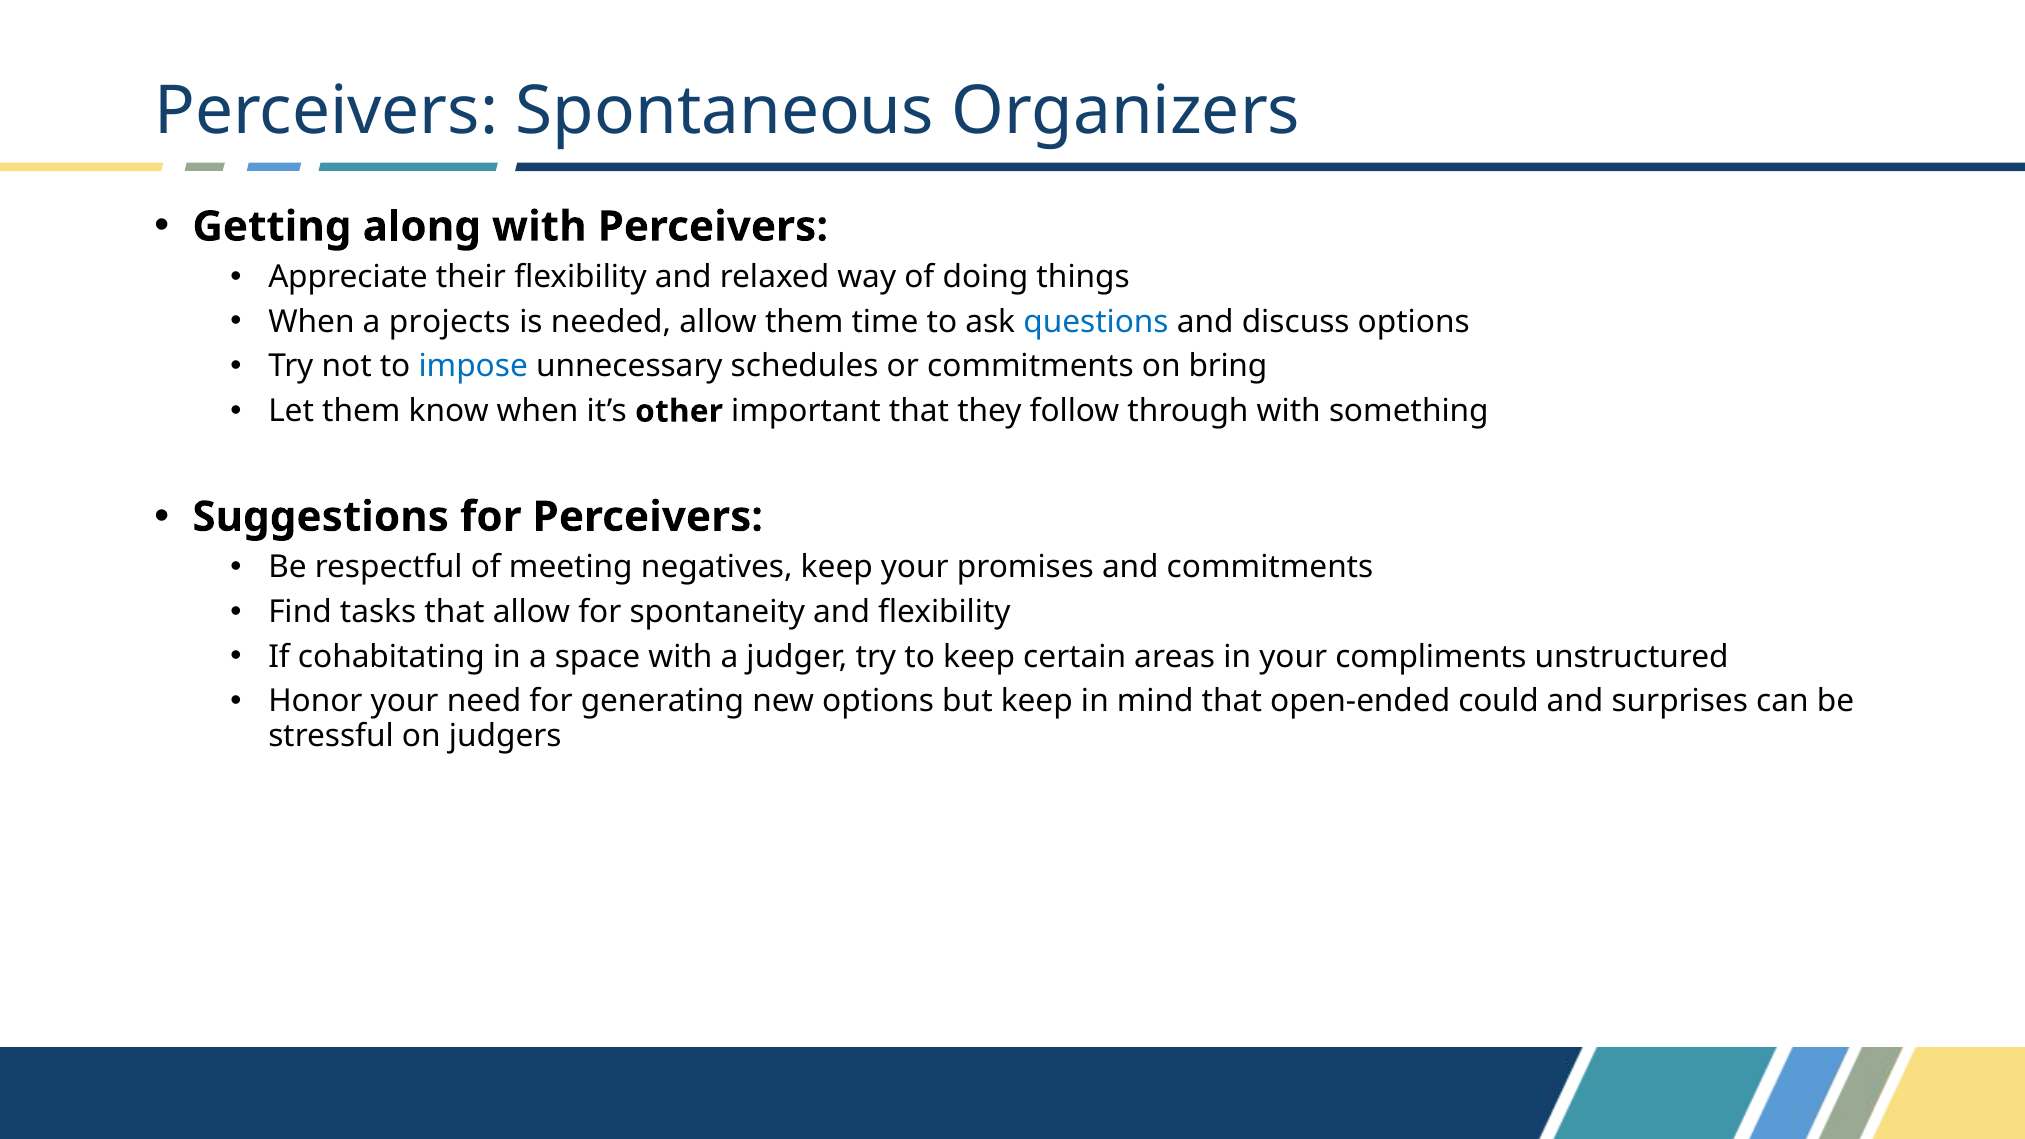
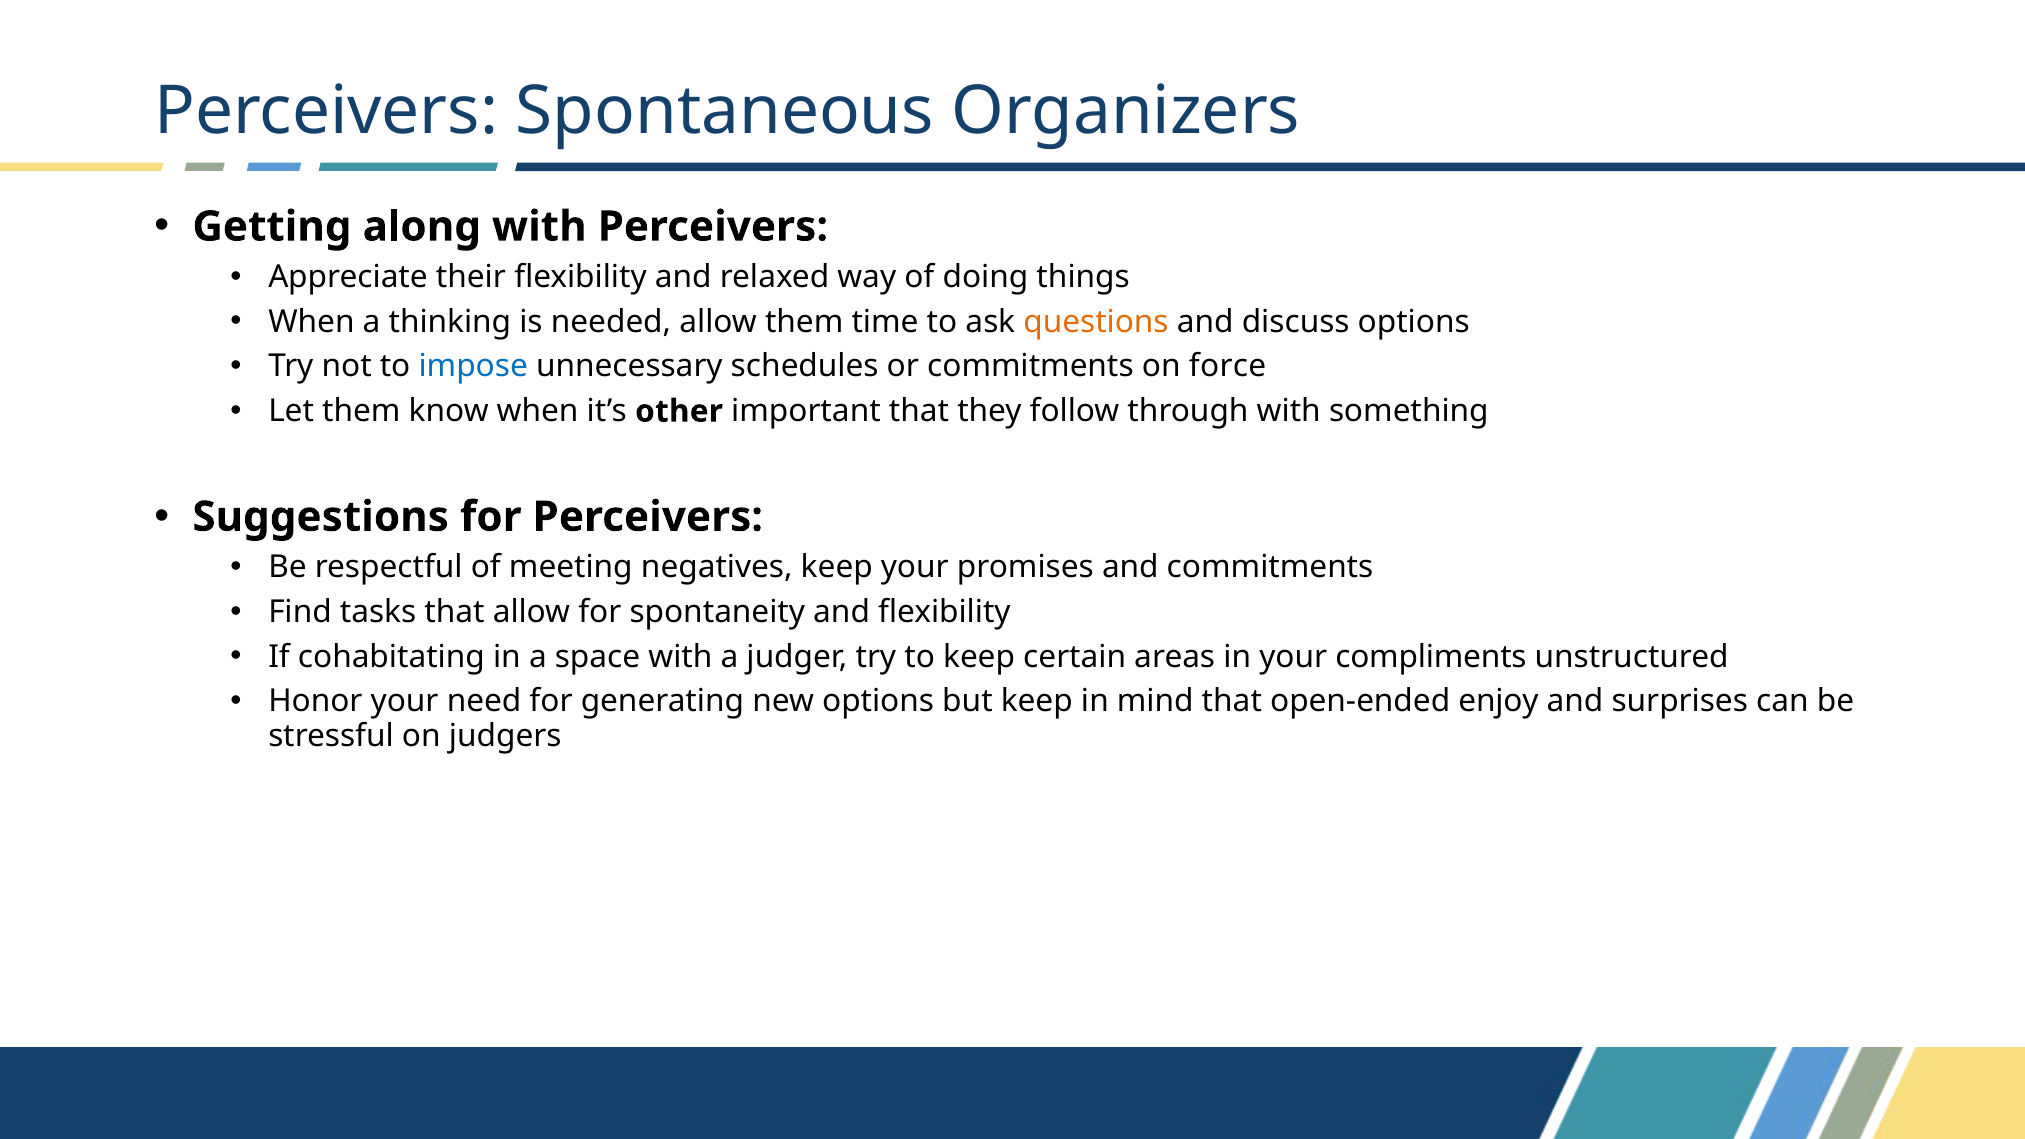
projects: projects -> thinking
questions colour: blue -> orange
bring: bring -> force
could: could -> enjoy
